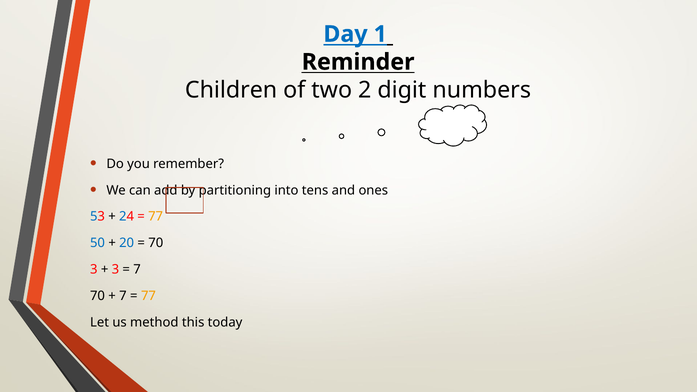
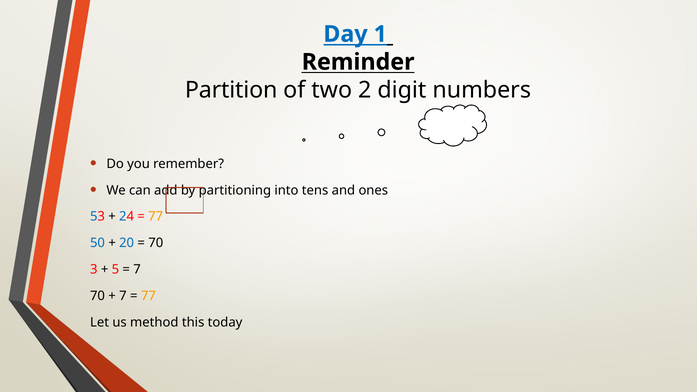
Children: Children -> Partition
3 at (115, 270): 3 -> 5
